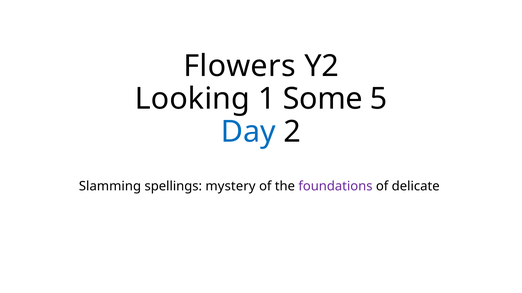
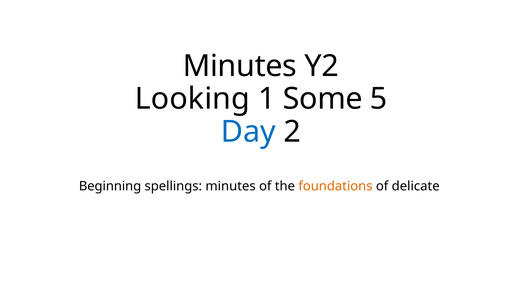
Flowers at (239, 66): Flowers -> Minutes
Slamming: Slamming -> Beginning
spellings mystery: mystery -> minutes
foundations colour: purple -> orange
